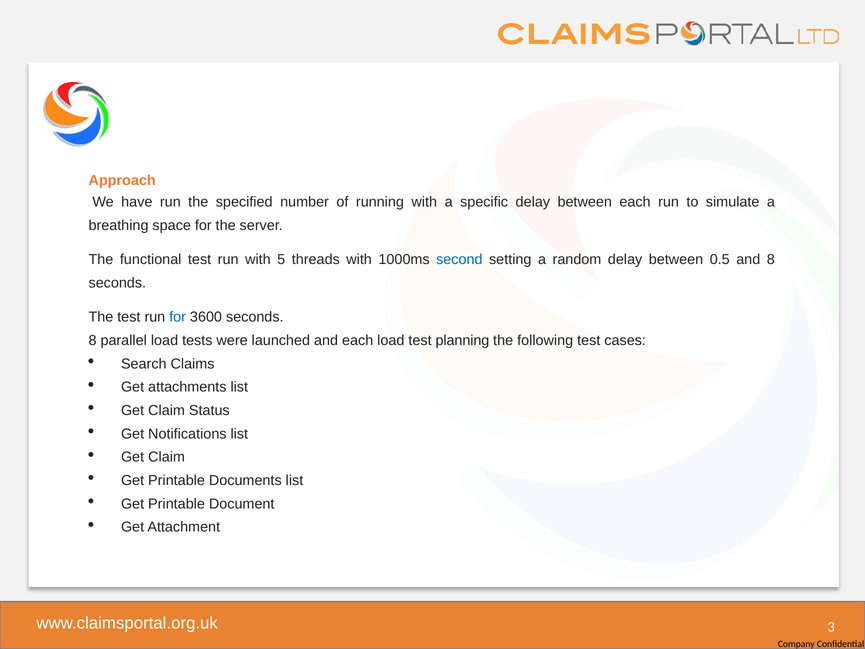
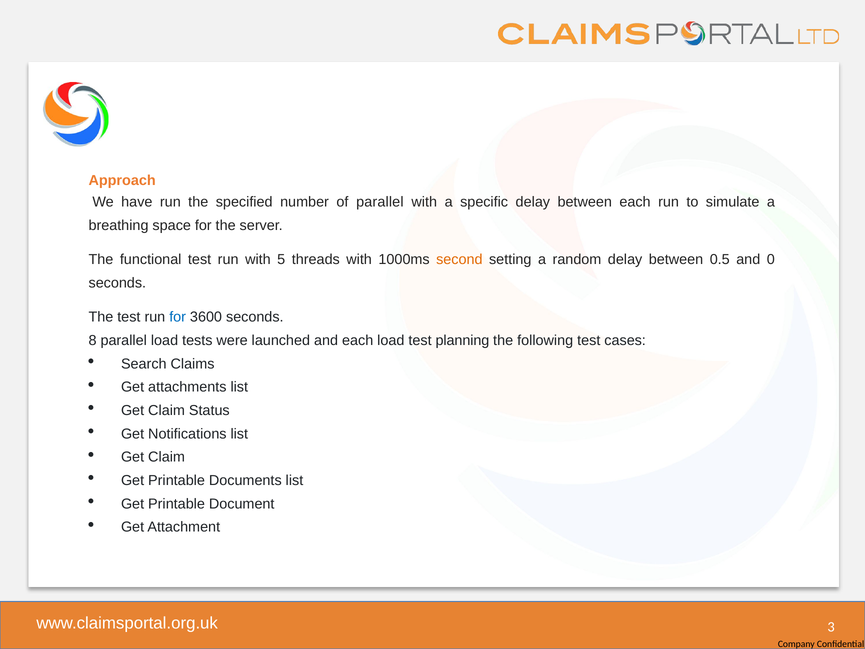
of running: running -> parallel
second colour: blue -> orange
and 8: 8 -> 0
